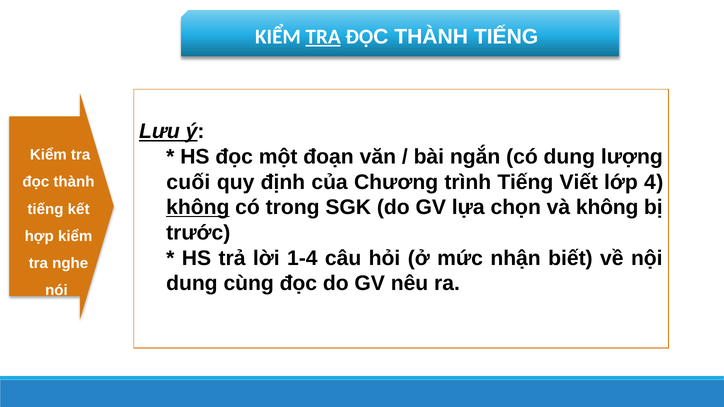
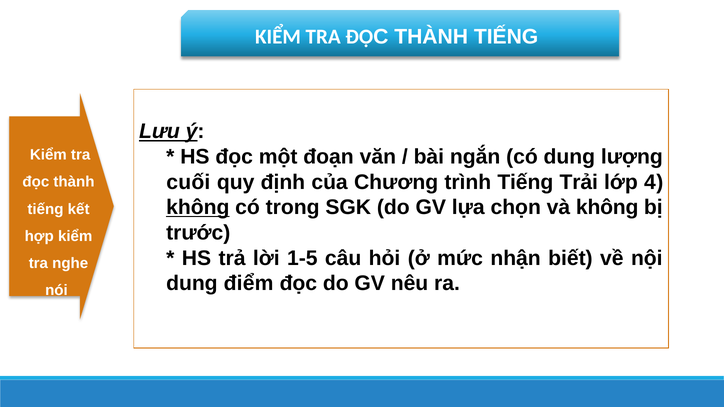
TRA at (323, 37) underline: present -> none
Viết: Viết -> Trải
1-4: 1-4 -> 1-5
cùng: cùng -> điểm
